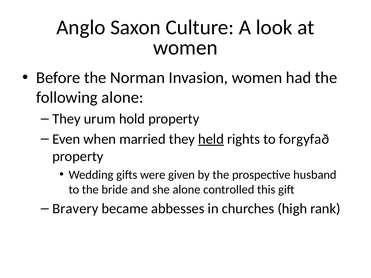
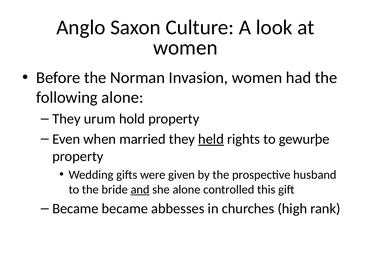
forgyfað: forgyfað -> gewurþe
and underline: none -> present
Bravery at (75, 209): Bravery -> Became
